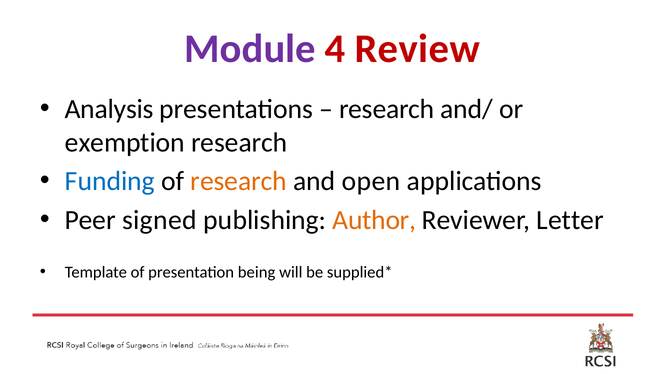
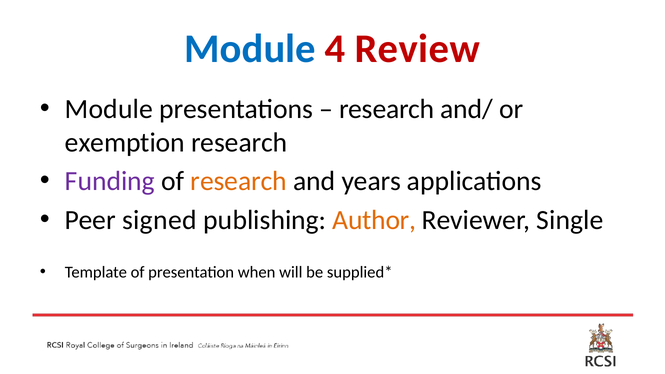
Module at (250, 49) colour: purple -> blue
Analysis at (109, 109): Analysis -> Module
Funding colour: blue -> purple
open: open -> years
Letter: Letter -> Single
being: being -> when
